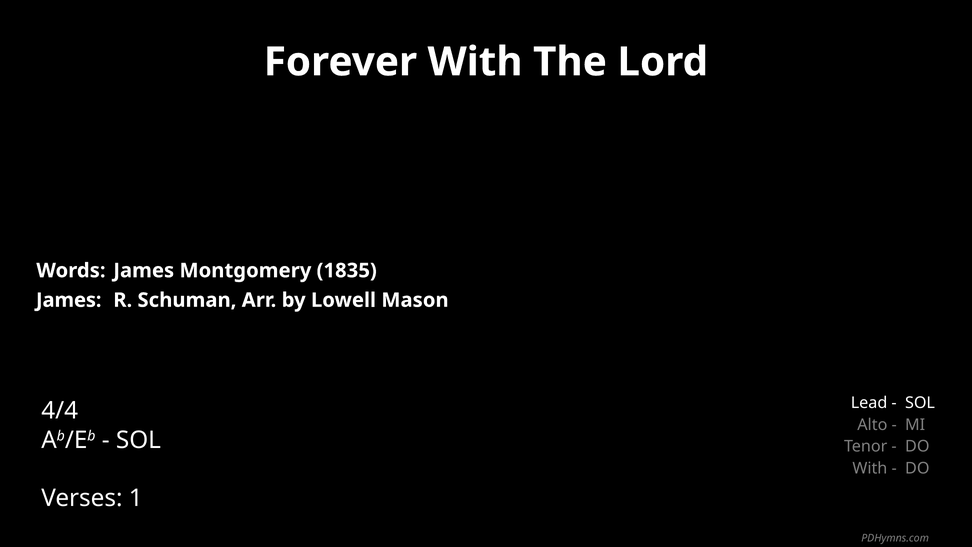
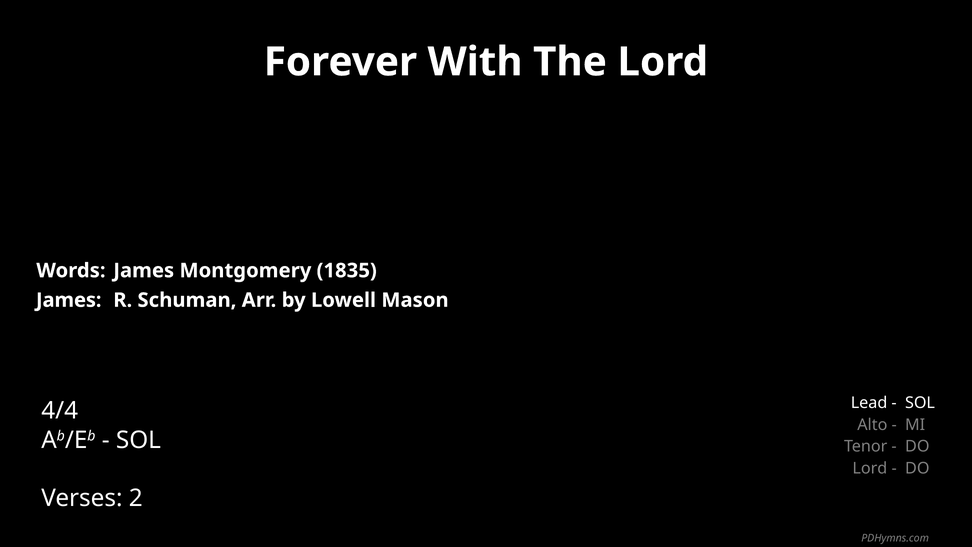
With at (870, 468): With -> Lord
1: 1 -> 2
